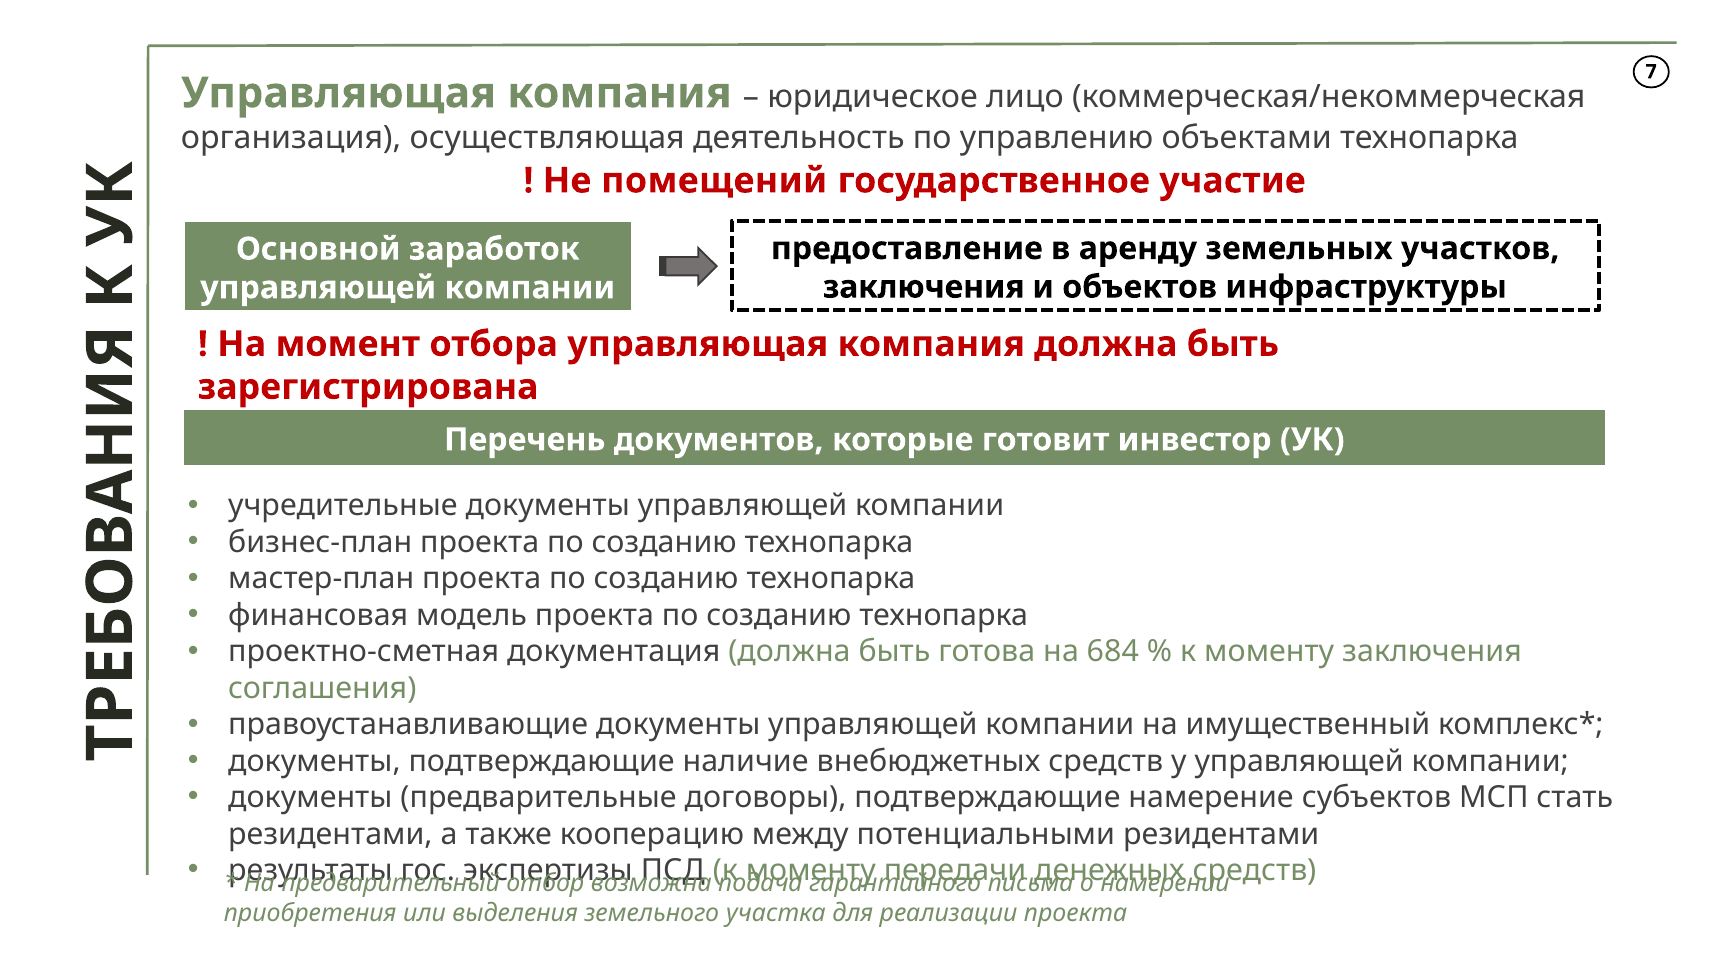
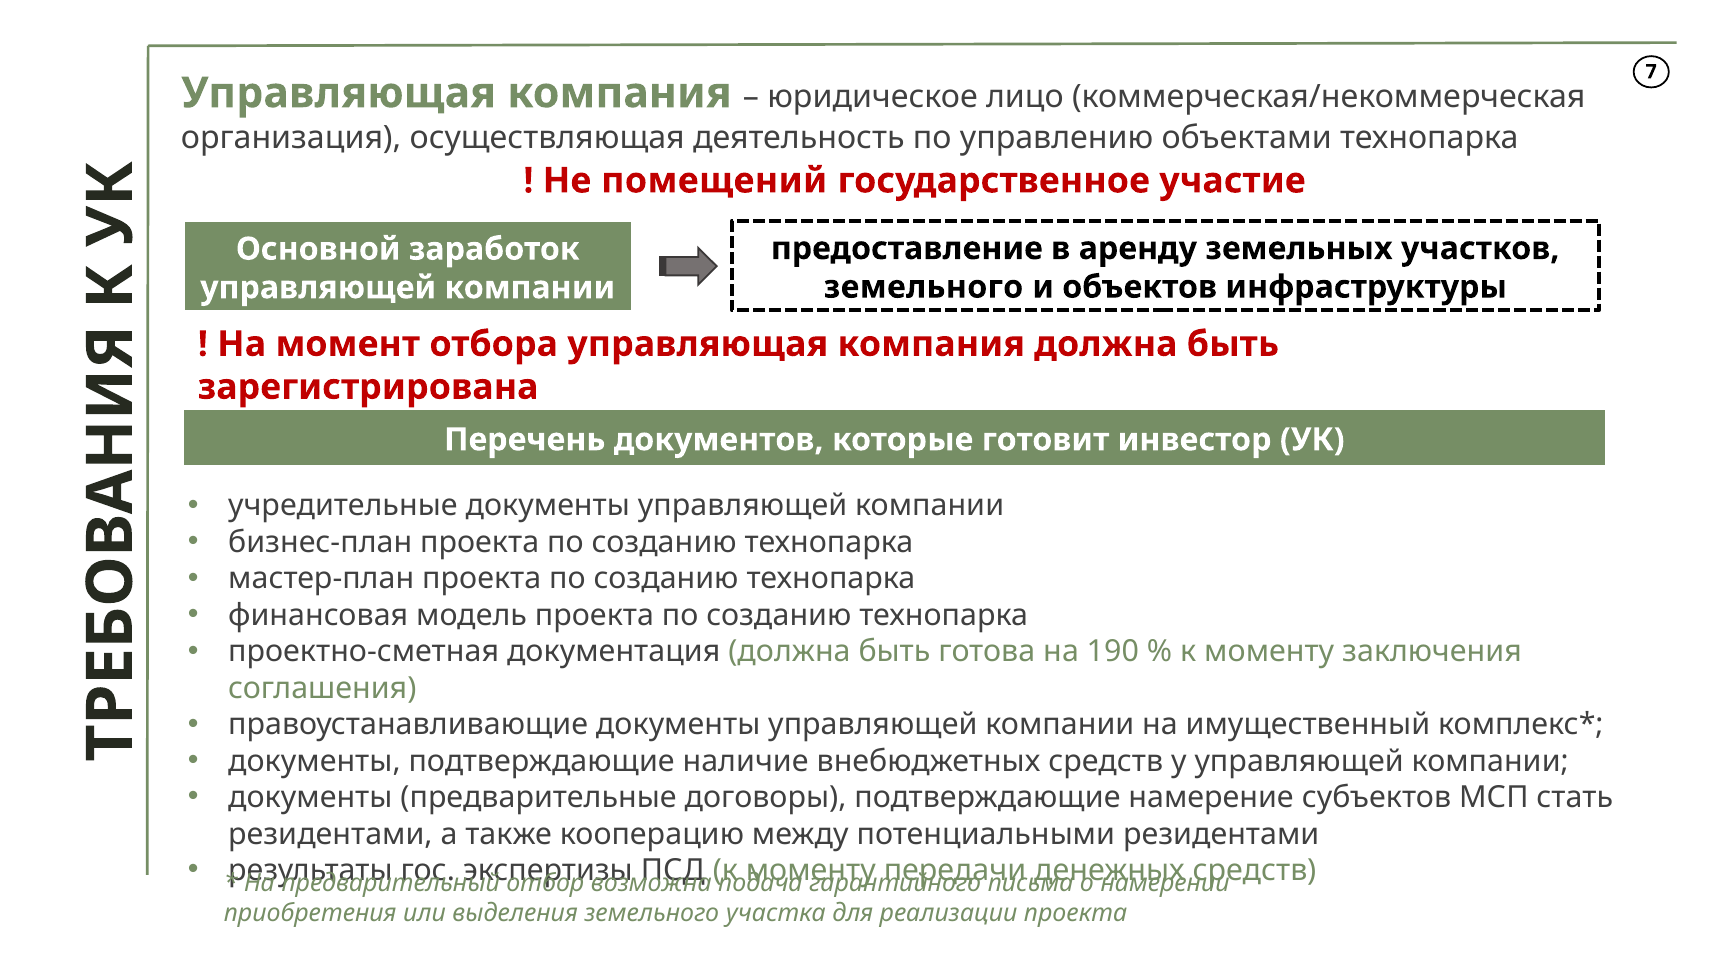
заключения at (924, 287): заключения -> земельного
684: 684 -> 190
